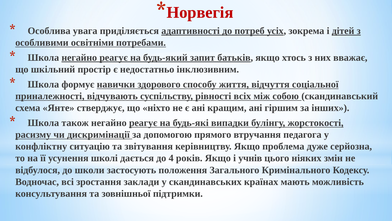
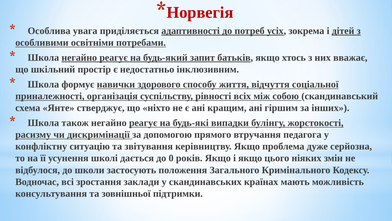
відчувають: відчувають -> організація
4: 4 -> 0
і учнів: учнів -> якщо
